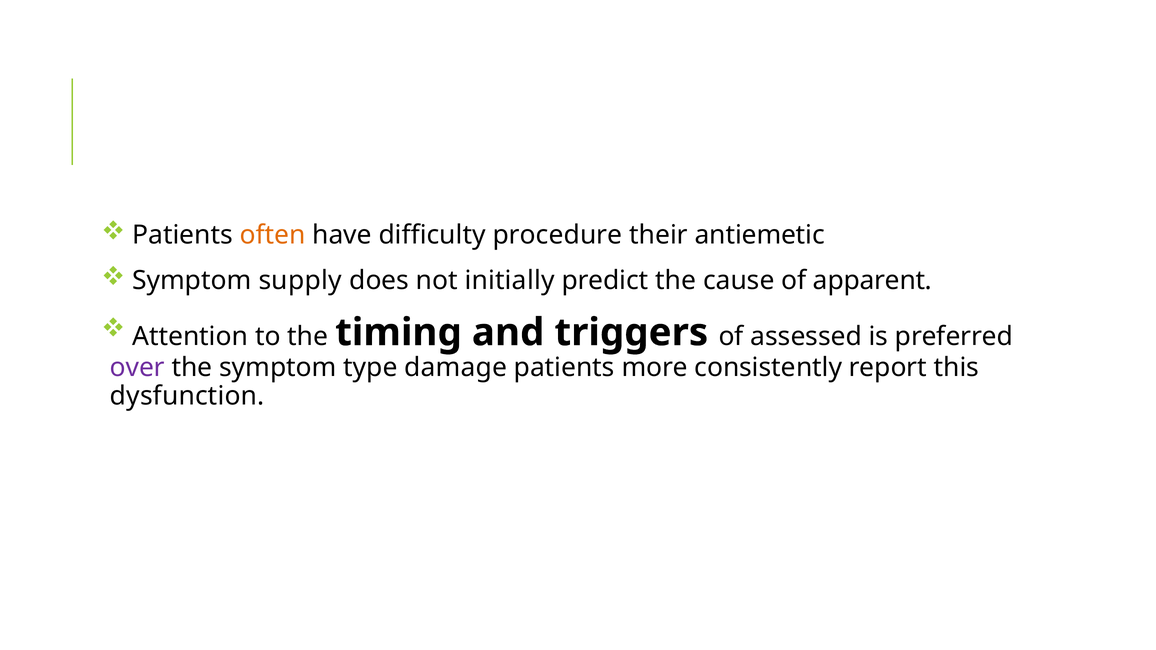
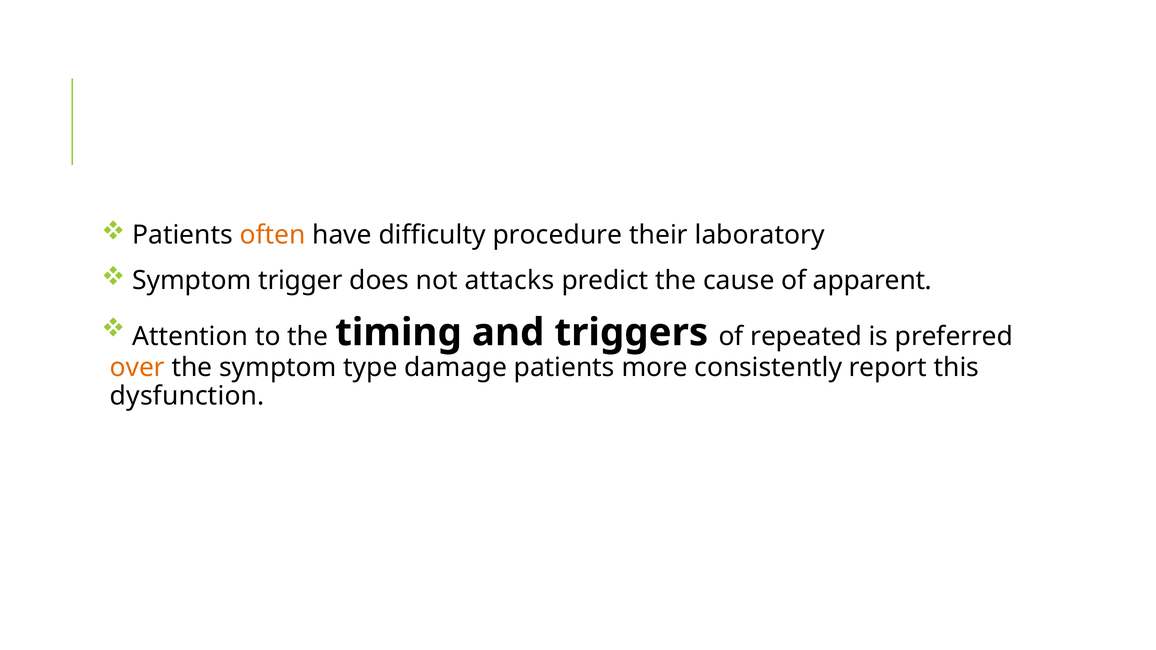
antiemetic: antiemetic -> laboratory
supply: supply -> trigger
initially: initially -> attacks
assessed: assessed -> repeated
over colour: purple -> orange
